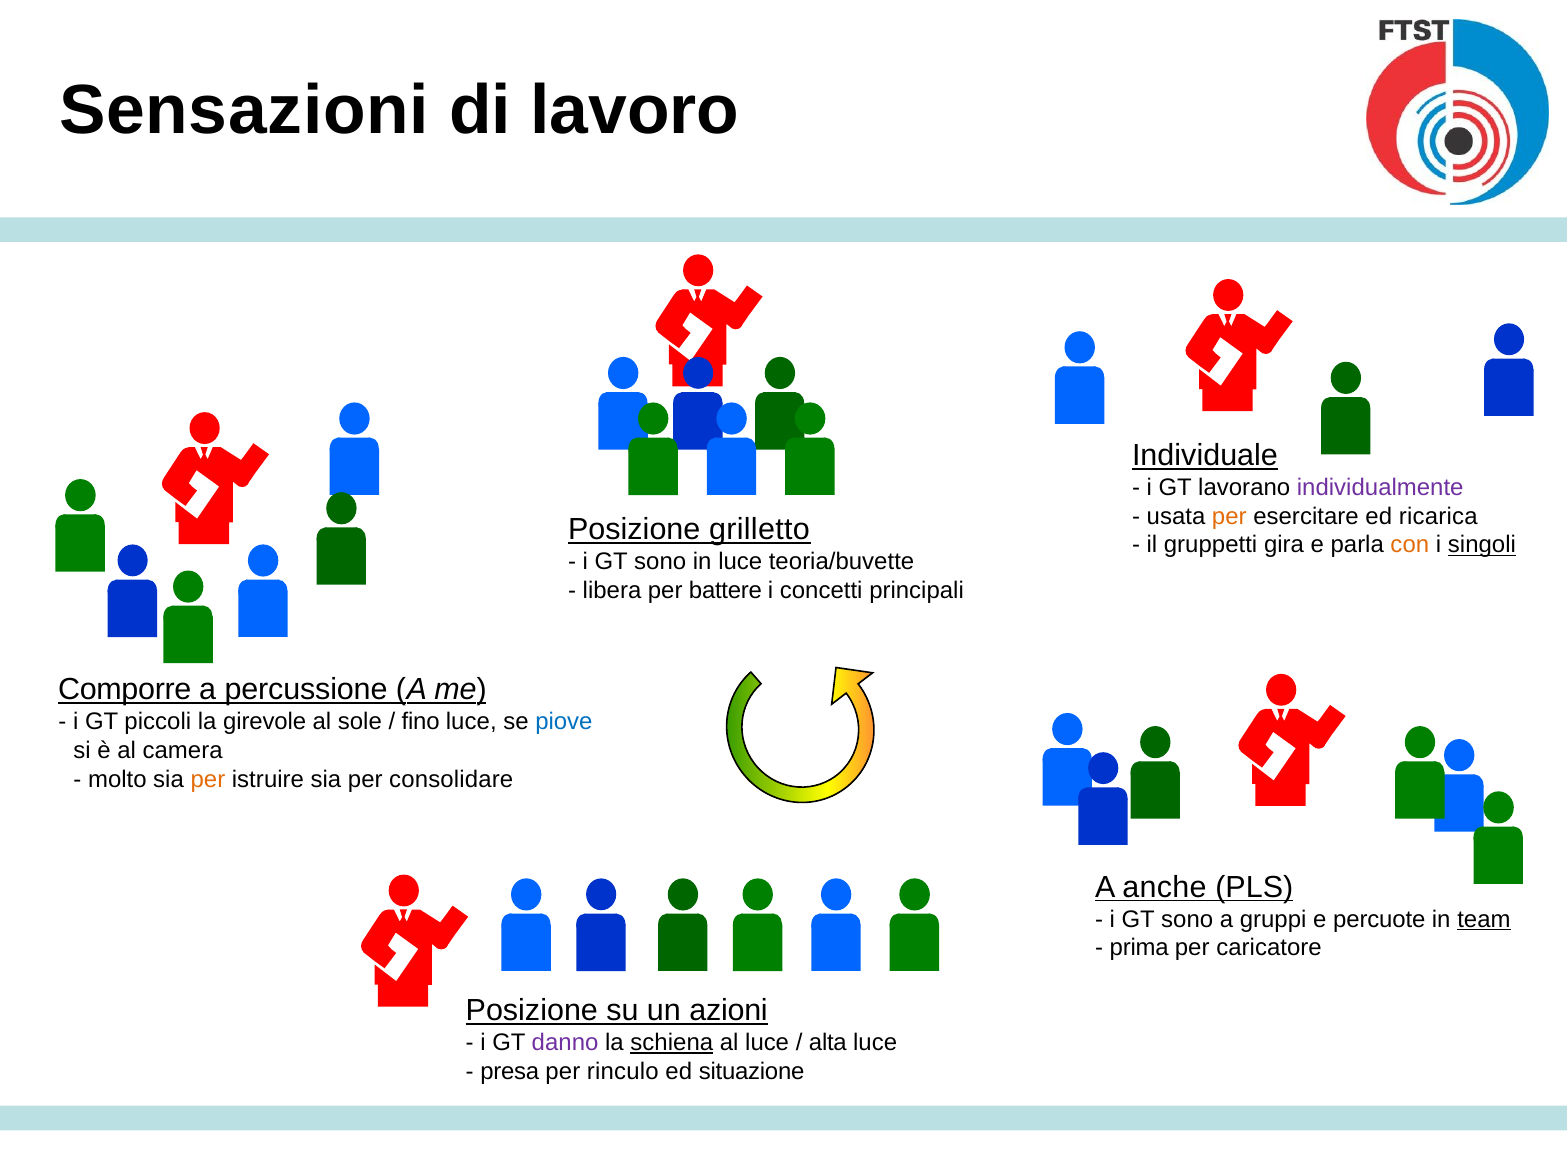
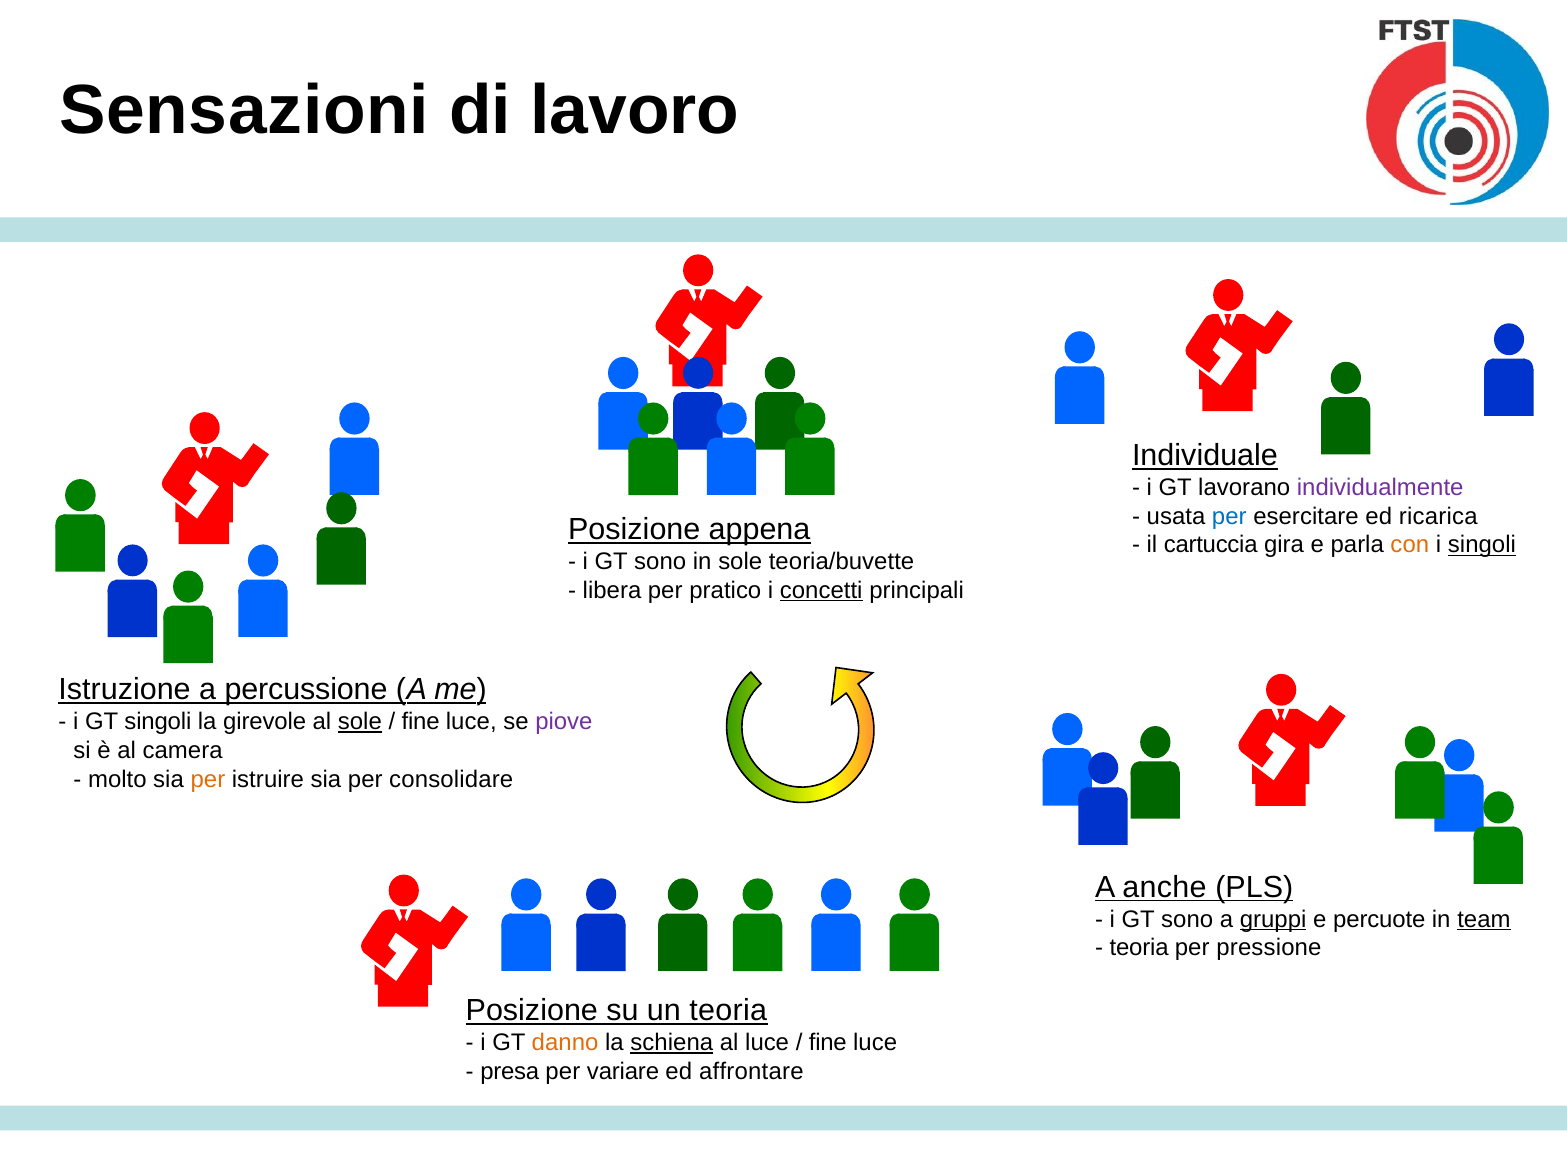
per at (1229, 516) colour: orange -> blue
grilletto: grilletto -> appena
gruppetti: gruppetti -> cartuccia
in luce: luce -> sole
battere: battere -> pratico
concetti underline: none -> present
Comporre: Comporre -> Istruzione
GT piccoli: piccoli -> singoli
sole at (360, 722) underline: none -> present
fino at (421, 722): fino -> fine
piove colour: blue -> purple
gruppi underline: none -> present
prima at (1139, 948): prima -> teoria
caricatore: caricatore -> pressione
un azioni: azioni -> teoria
danno colour: purple -> orange
alta at (828, 1043): alta -> fine
rinculo: rinculo -> variare
situazione: situazione -> affrontare
